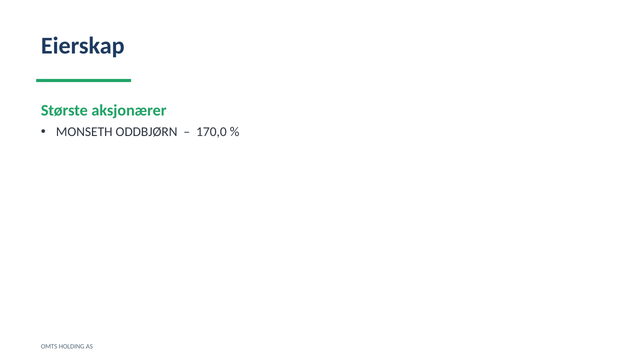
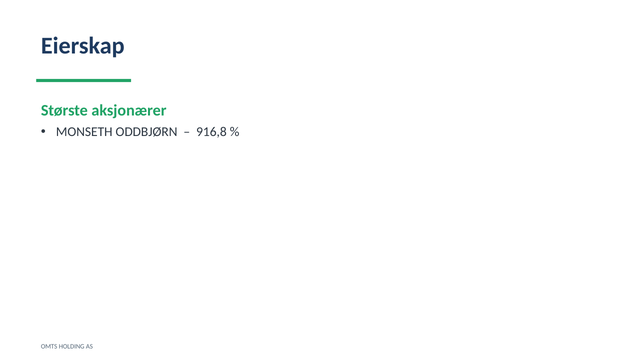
170,0: 170,0 -> 916,8
